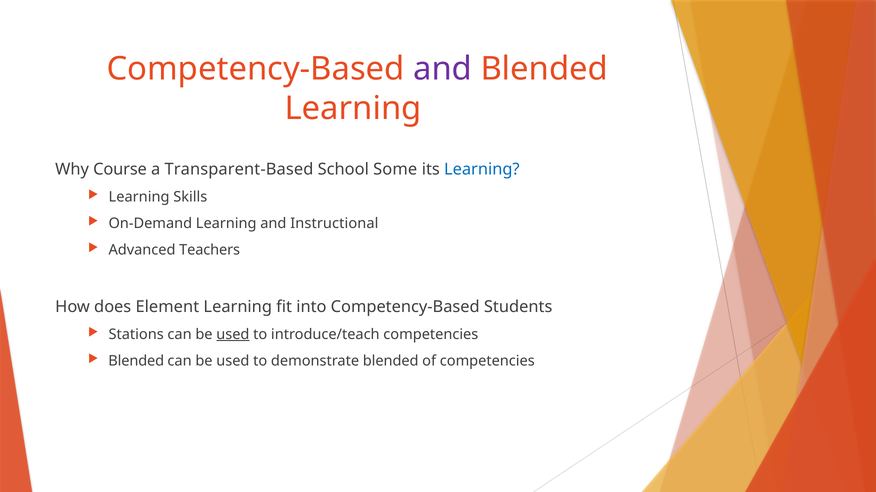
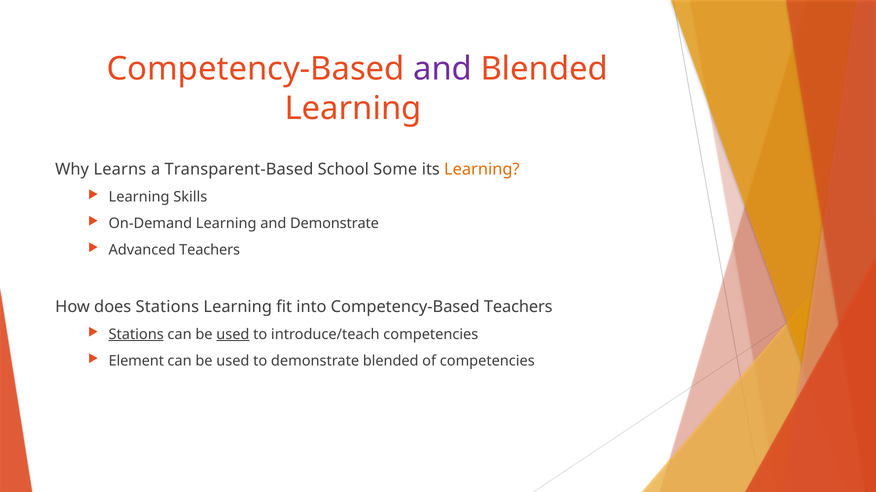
Course: Course -> Learns
Learning at (482, 170) colour: blue -> orange
and Instructional: Instructional -> Demonstrate
does Element: Element -> Stations
Competency-Based Students: Students -> Teachers
Stations at (136, 335) underline: none -> present
Blended at (136, 361): Blended -> Element
